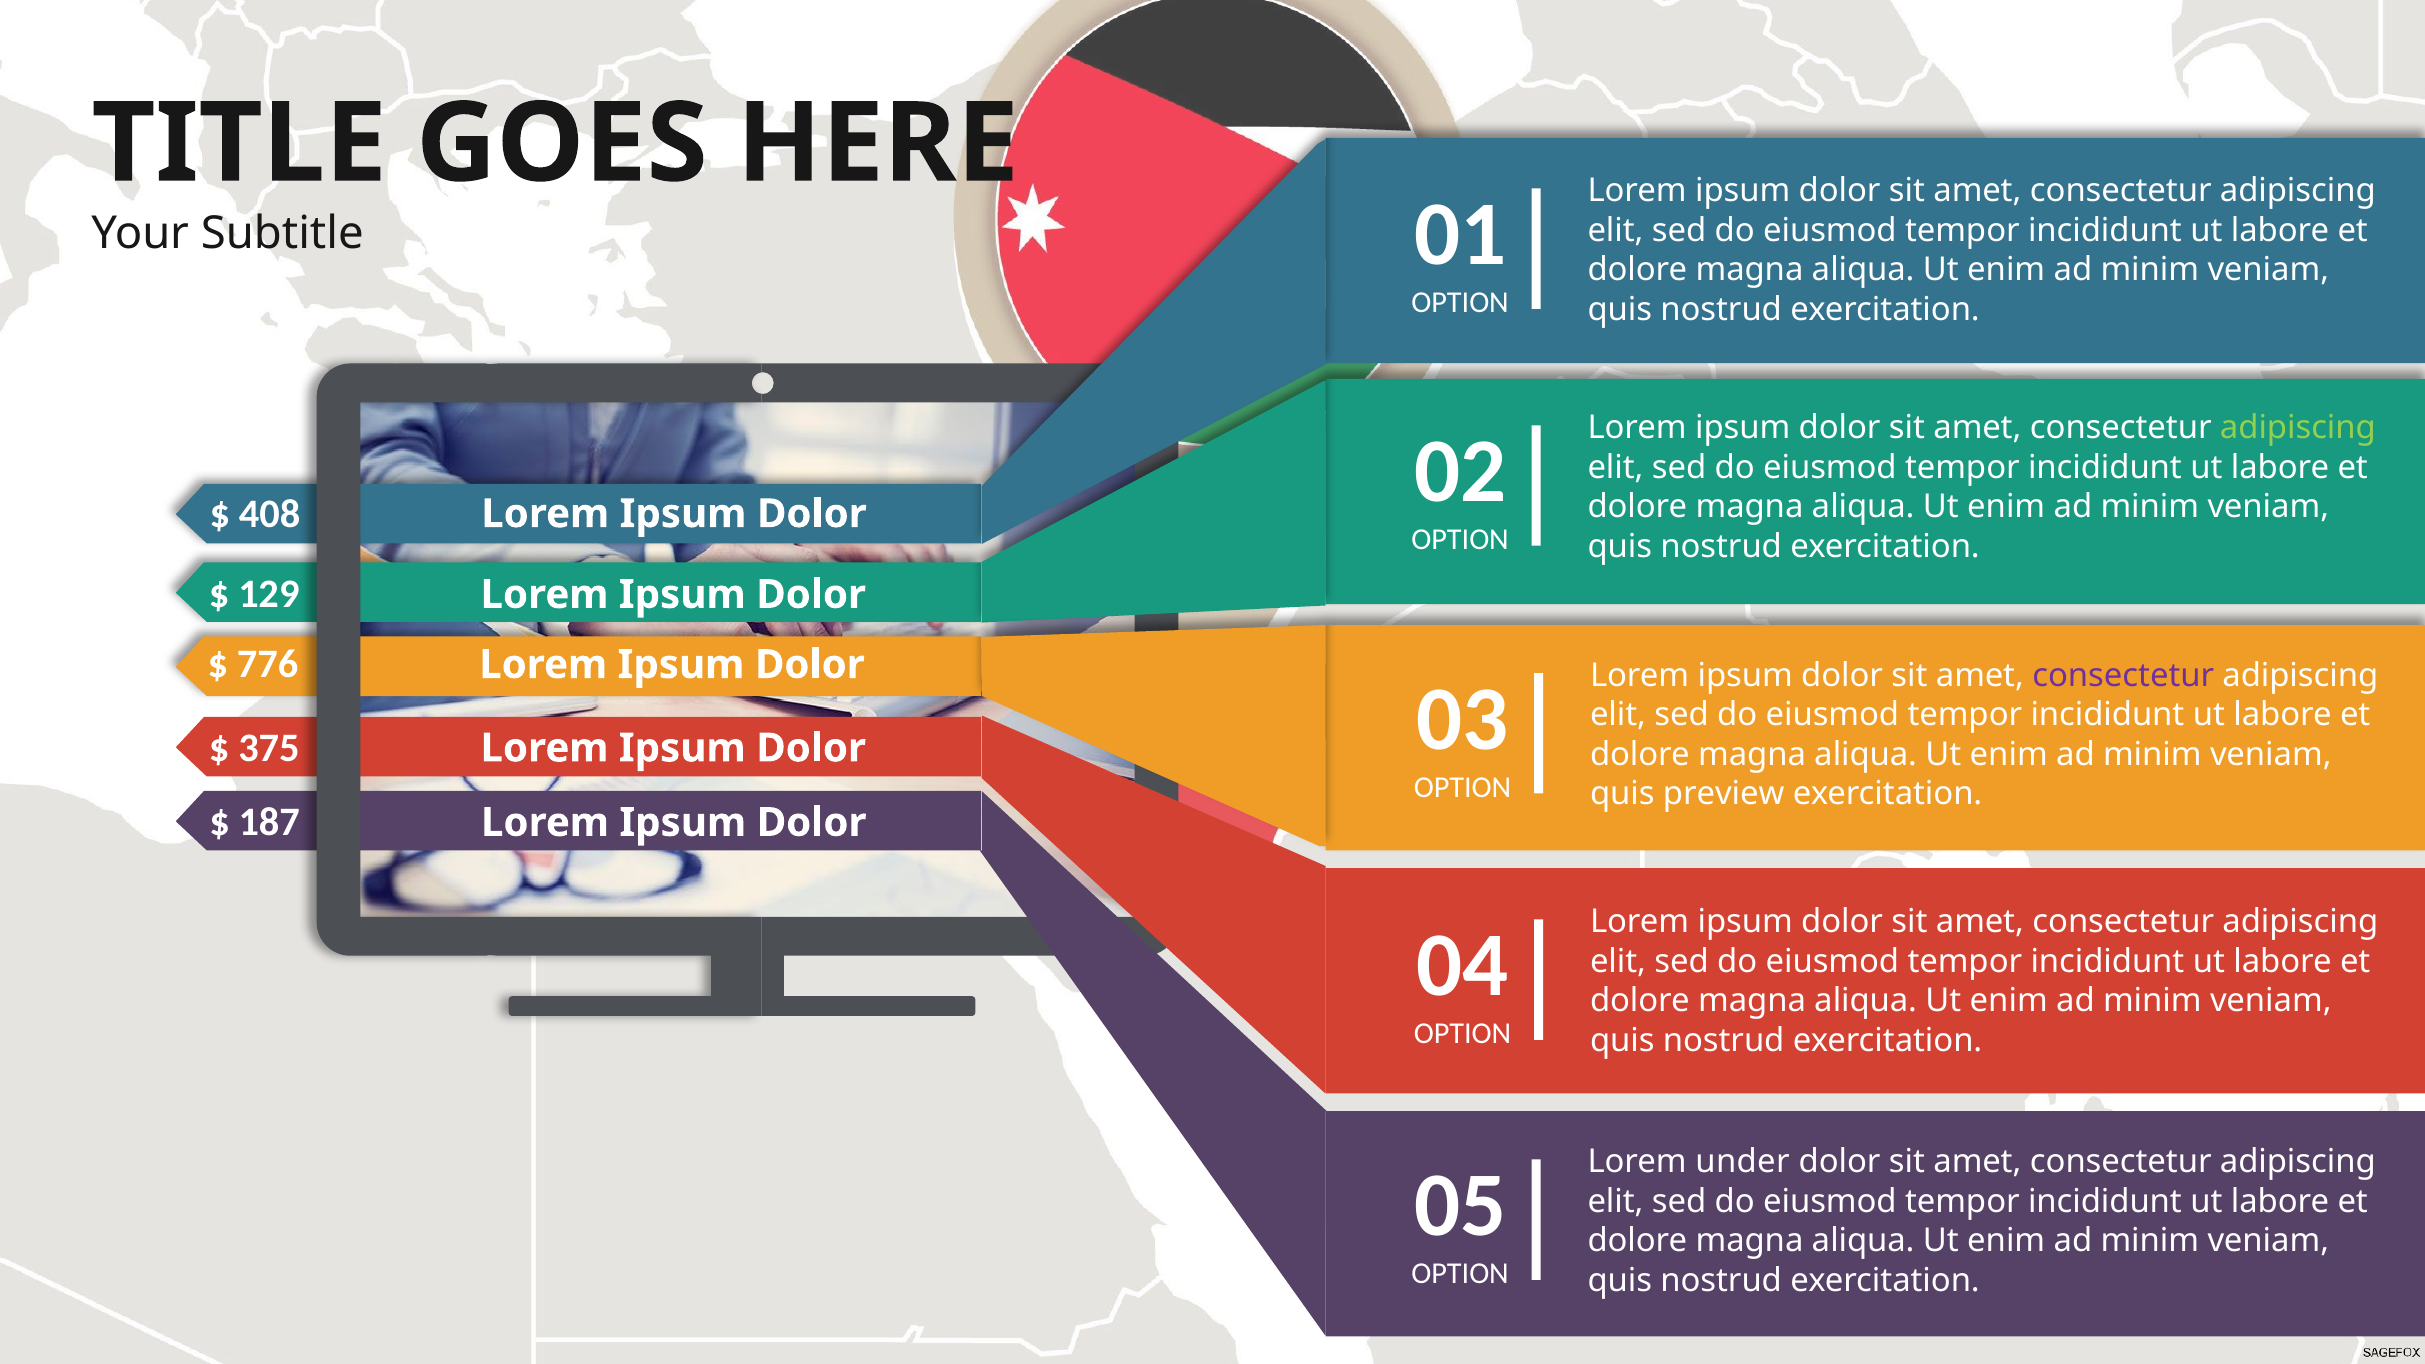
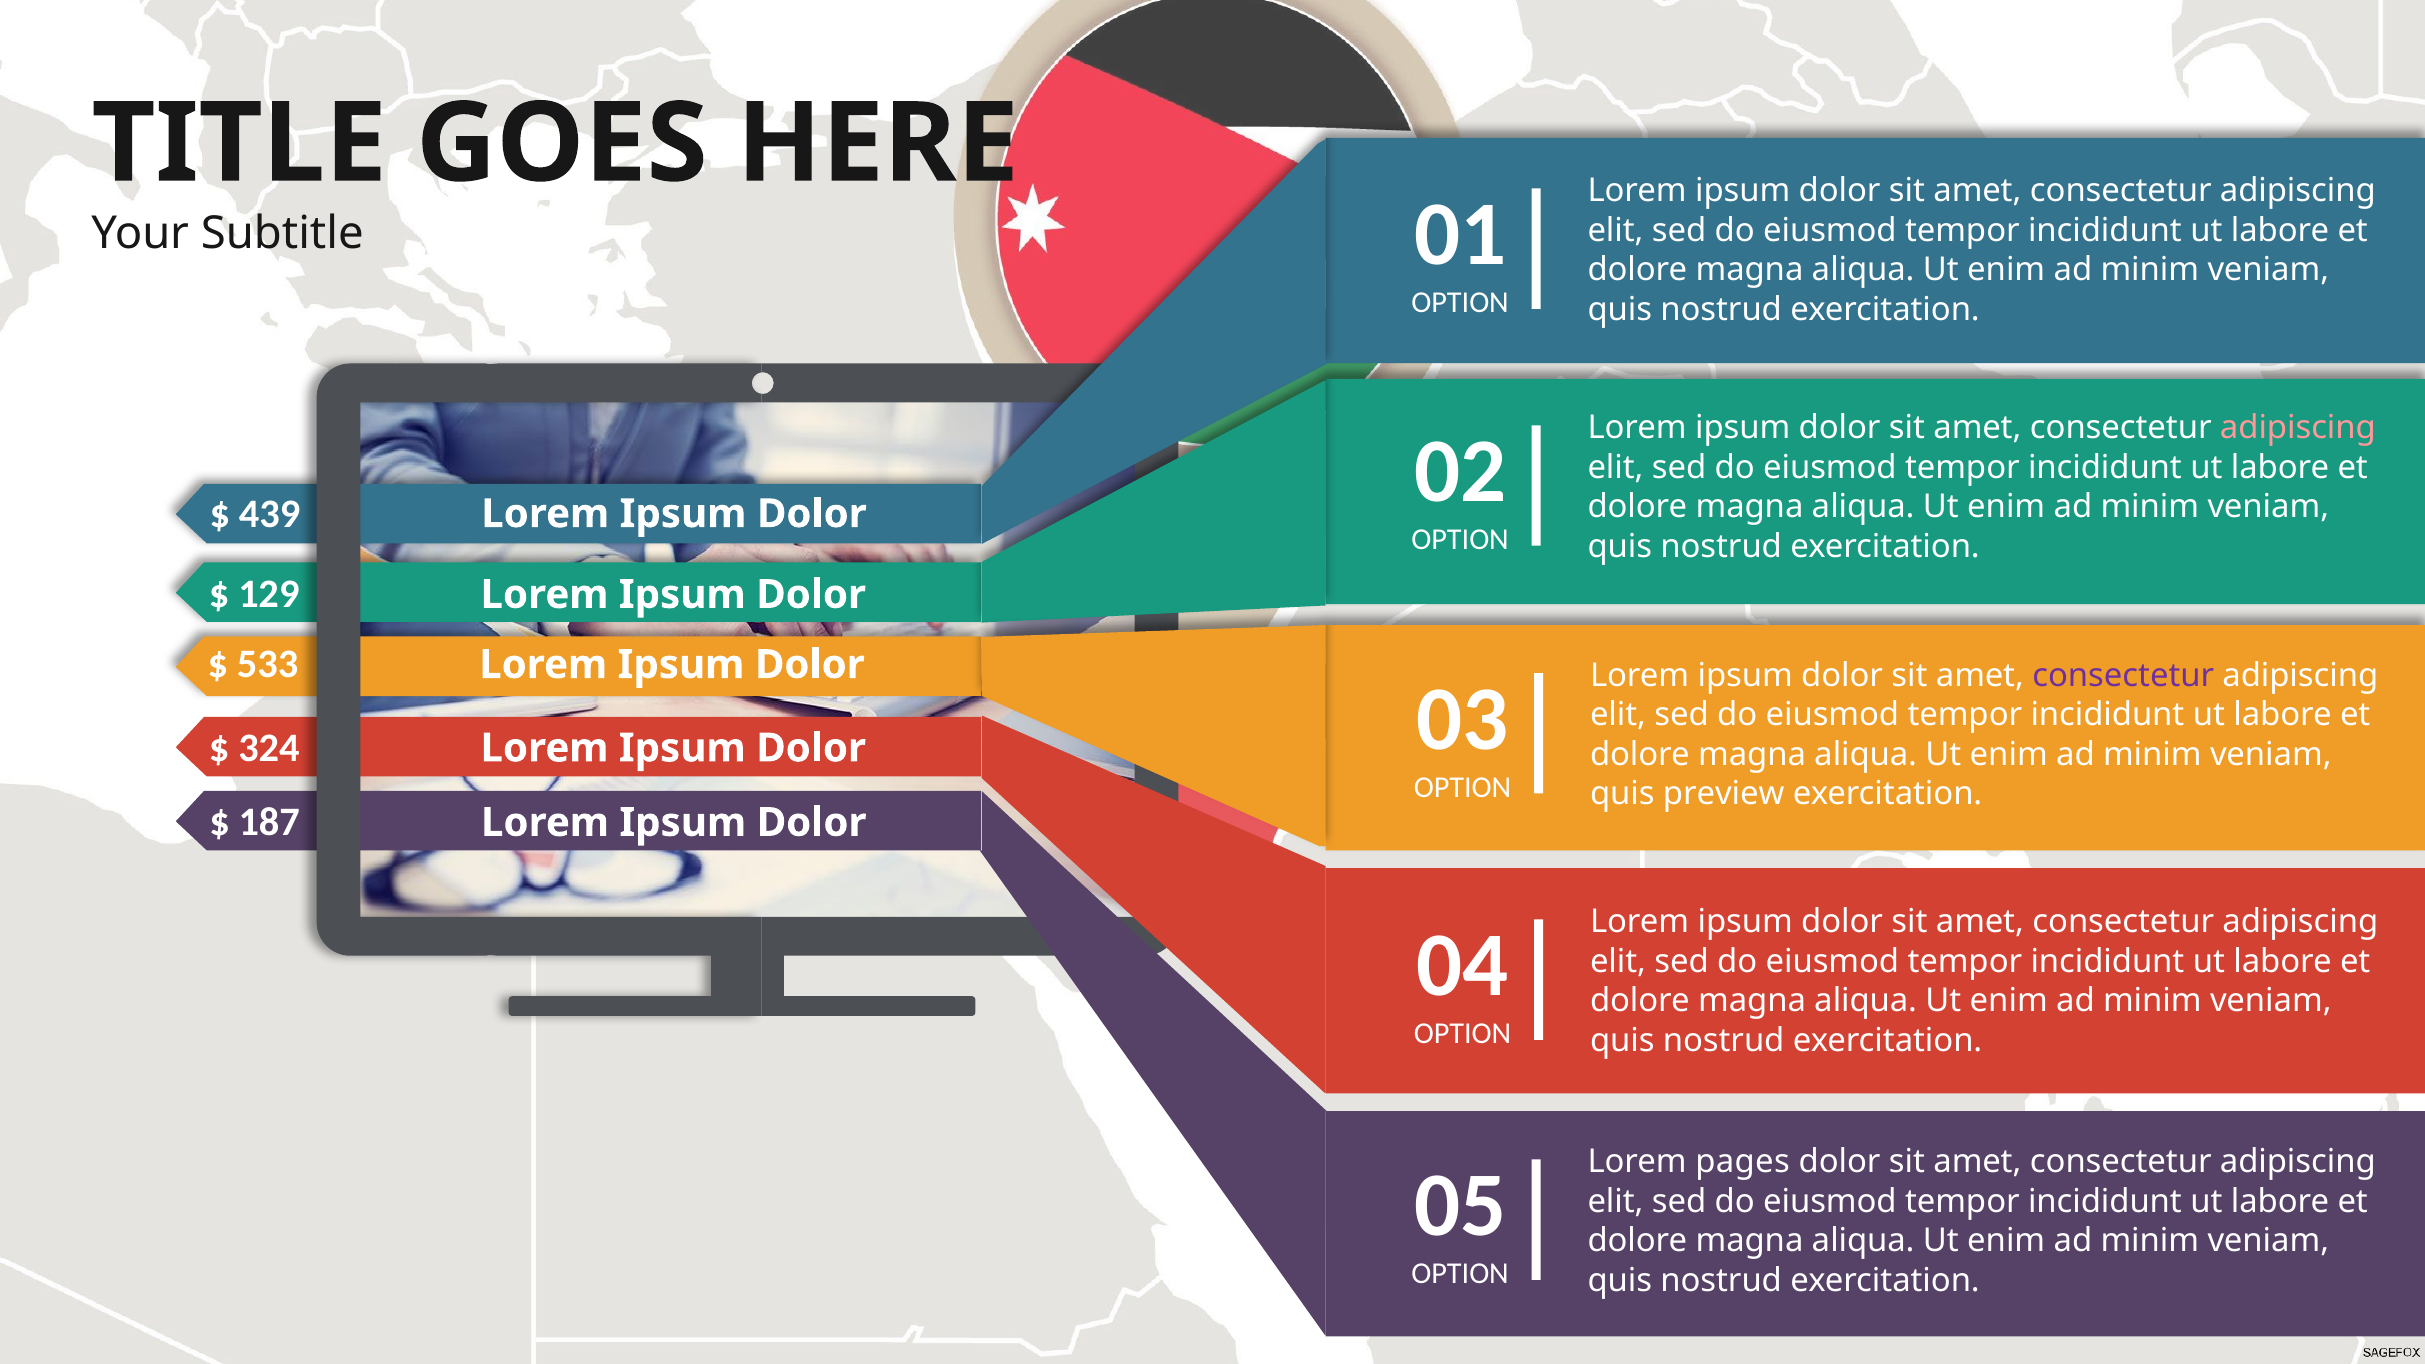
adipiscing at (2298, 428) colour: light green -> pink
408: 408 -> 439
776: 776 -> 533
375: 375 -> 324
under: under -> pages
